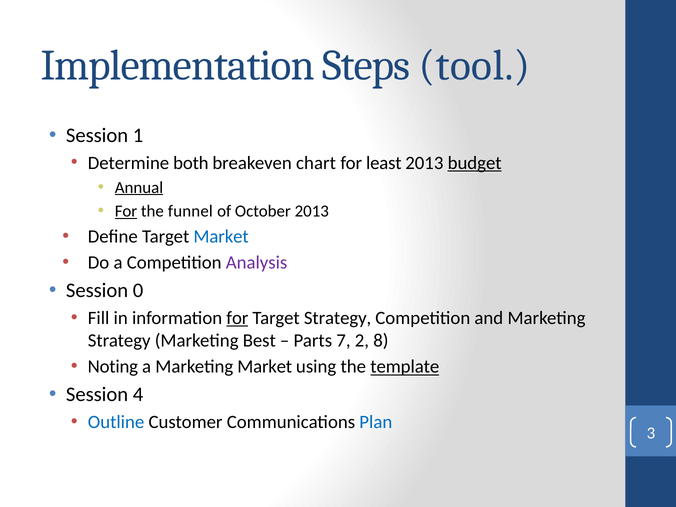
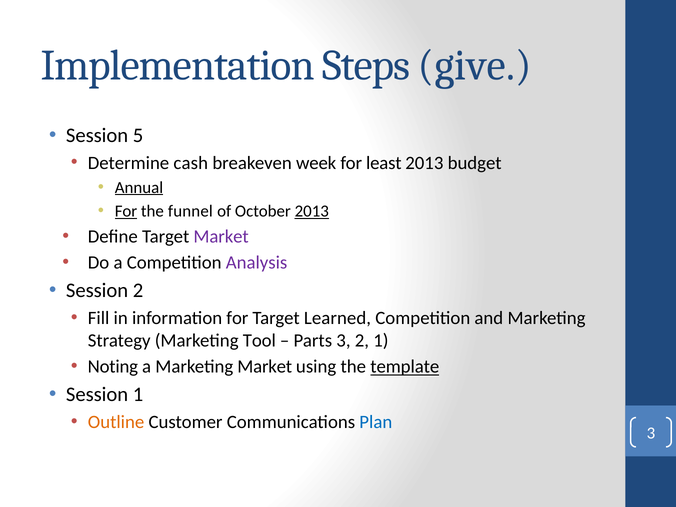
tool: tool -> give
1: 1 -> 5
both: both -> cash
chart: chart -> week
budget underline: present -> none
2013 at (312, 211) underline: none -> present
Market at (221, 236) colour: blue -> purple
Session 0: 0 -> 2
for at (237, 318) underline: present -> none
Target Strategy: Strategy -> Learned
Best: Best -> Tool
Parts 7: 7 -> 3
2 8: 8 -> 1
Session 4: 4 -> 1
Outline colour: blue -> orange
